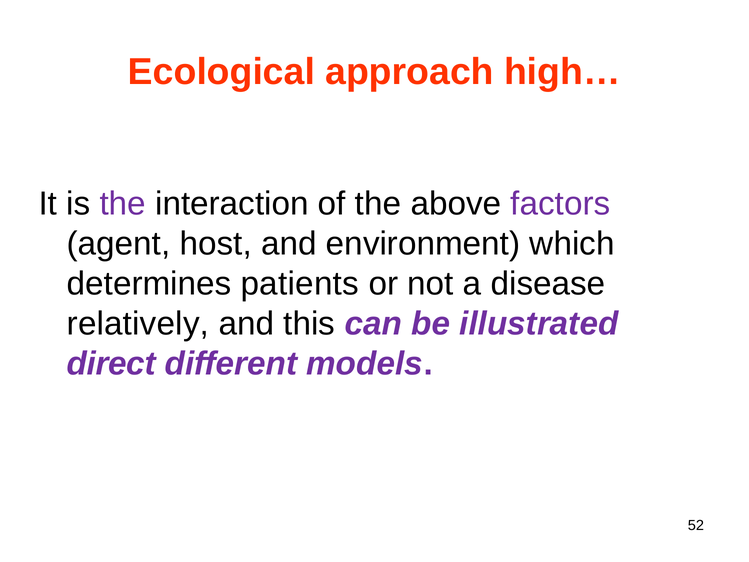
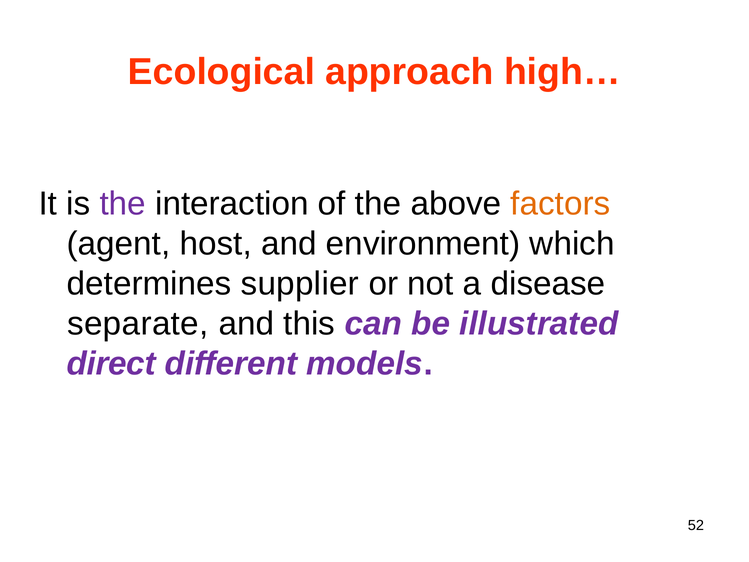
factors colour: purple -> orange
patients: patients -> supplier
relatively: relatively -> separate
